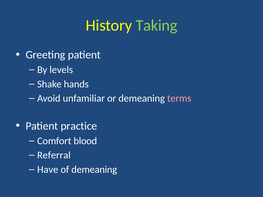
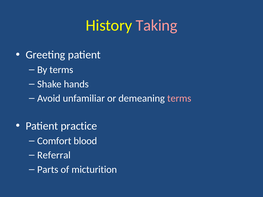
Taking colour: light green -> pink
By levels: levels -> terms
Have: Have -> Parts
of demeaning: demeaning -> micturition
